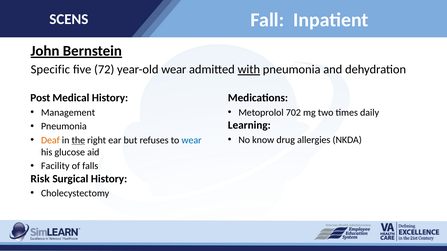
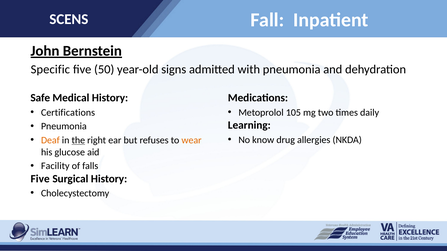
72: 72 -> 50
year-old wear: wear -> signs
with underline: present -> none
Post: Post -> Safe
Management: Management -> Certifications
702: 702 -> 105
wear at (192, 141) colour: blue -> orange
Risk at (40, 179): Risk -> Five
